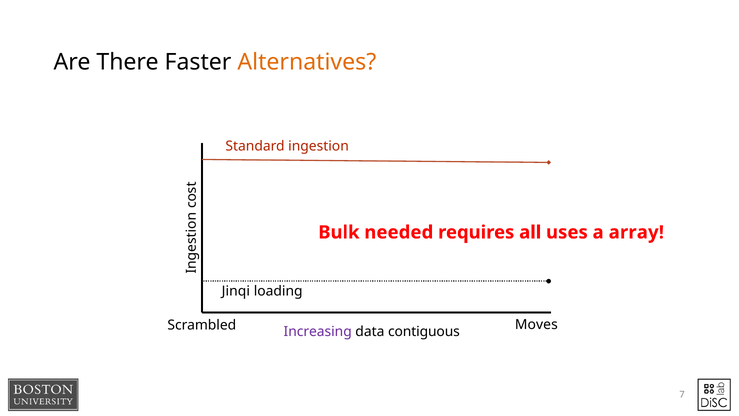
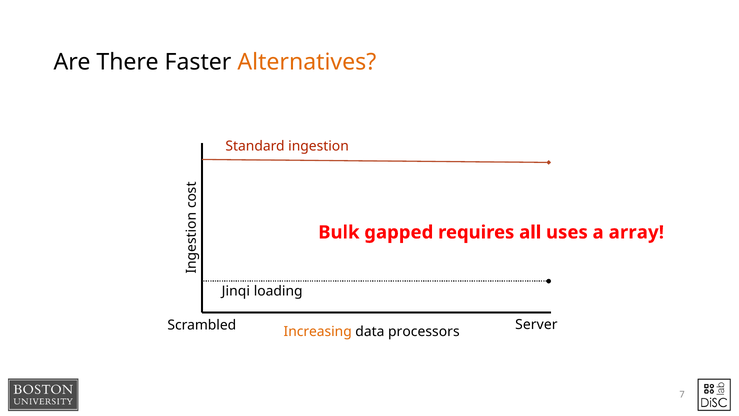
needed: needed -> gapped
Moves: Moves -> Server
Increasing colour: purple -> orange
contiguous: contiguous -> processors
